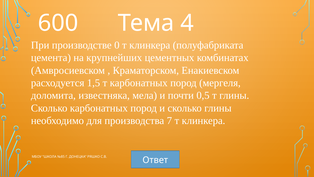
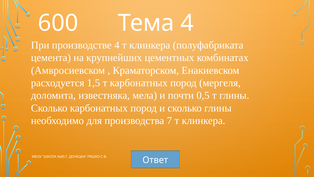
производстве 0: 0 -> 4
